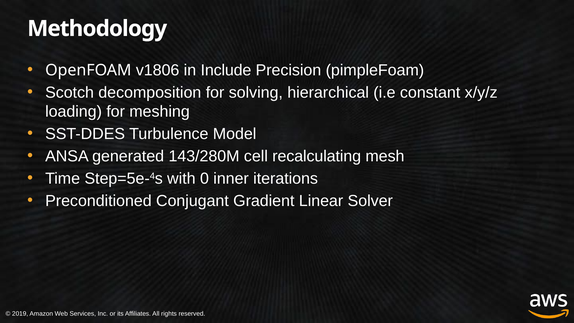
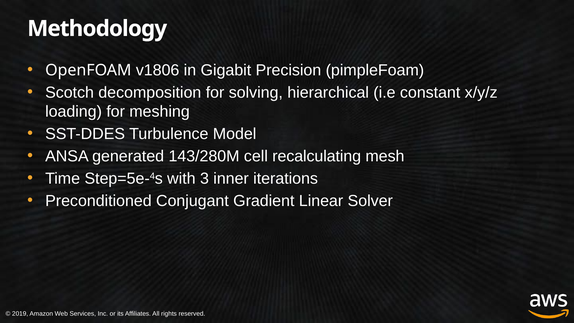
Include: Include -> Gigabit
0: 0 -> 3
